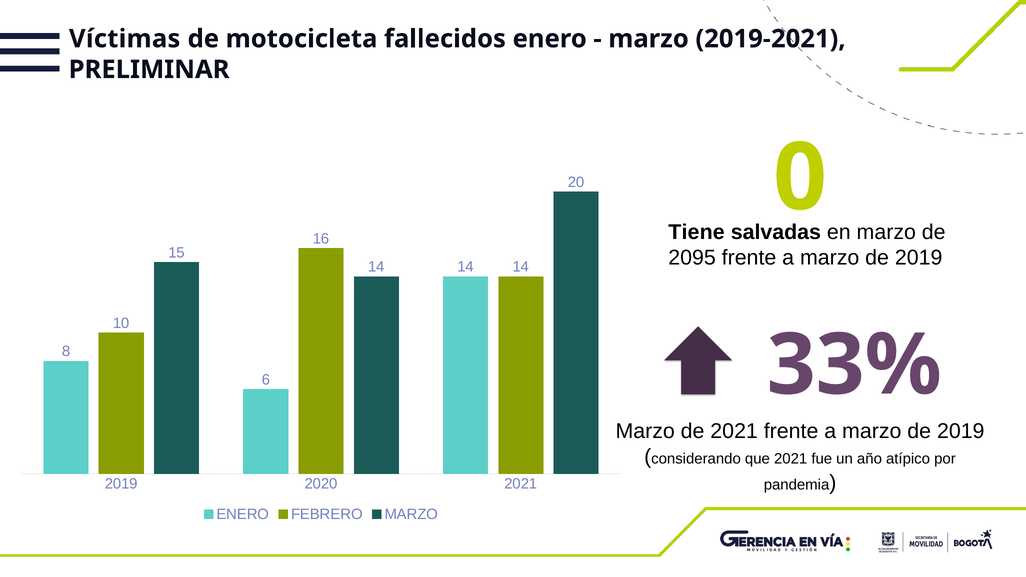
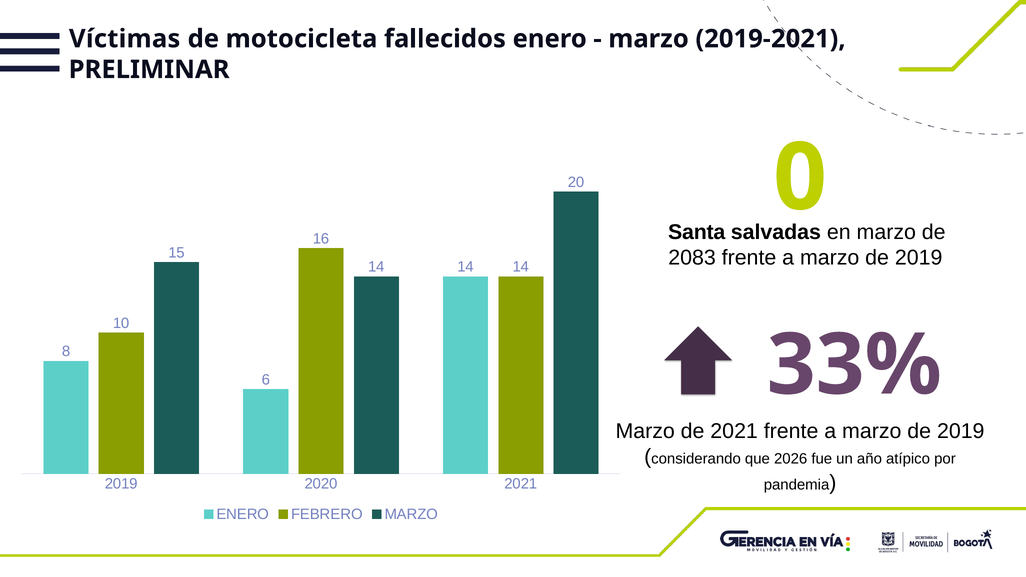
Tiene: Tiene -> Santa
2095: 2095 -> 2083
que 2021: 2021 -> 2026
